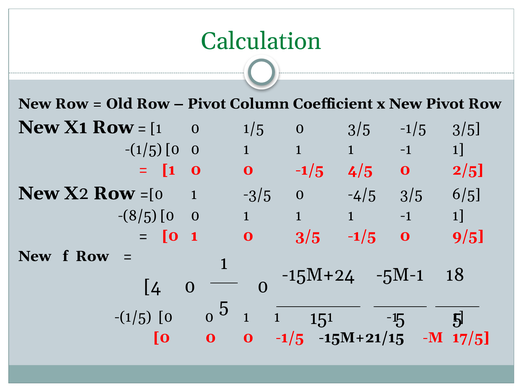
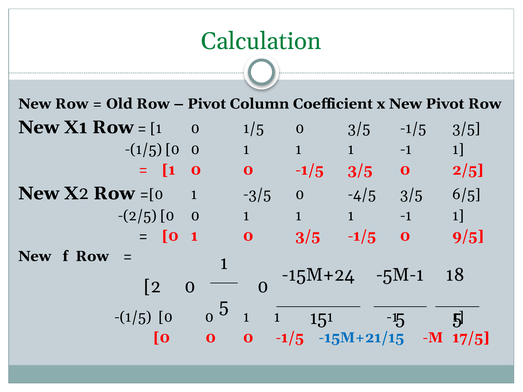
0 -1/5 4/5: 4/5 -> 3/5
-(8/5: -(8/5 -> -(2/5
4 at (152, 287): 4 -> 2
-15M+21/15 colour: black -> blue
